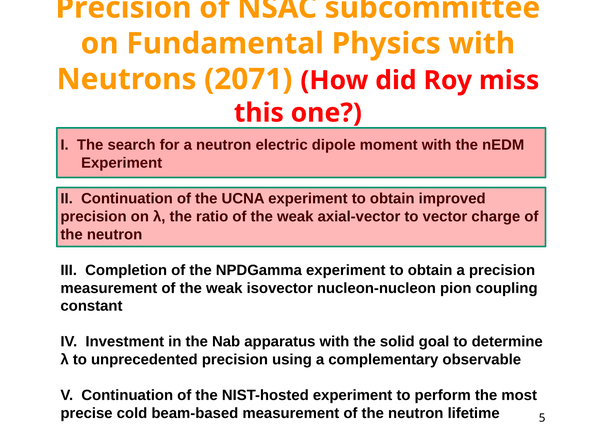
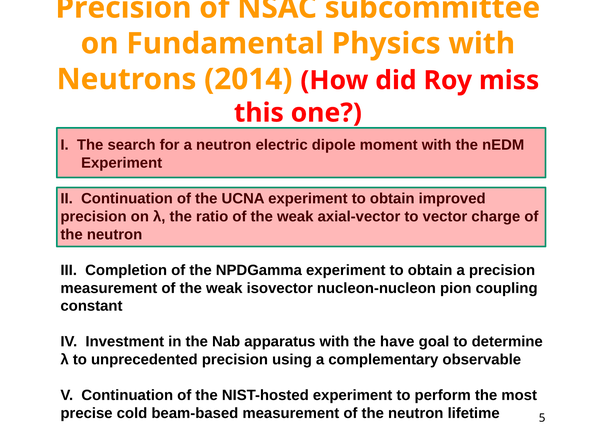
2071: 2071 -> 2014
solid: solid -> have
